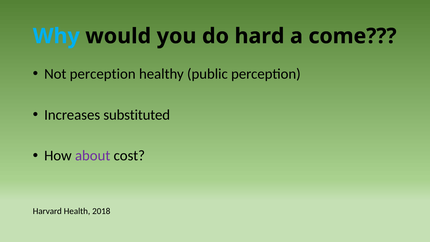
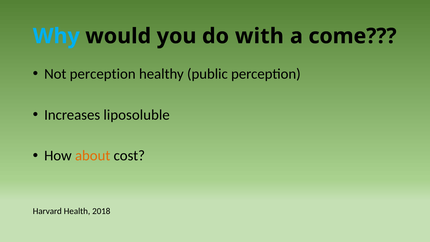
hard: hard -> with
substituted: substituted -> liposoluble
about colour: purple -> orange
